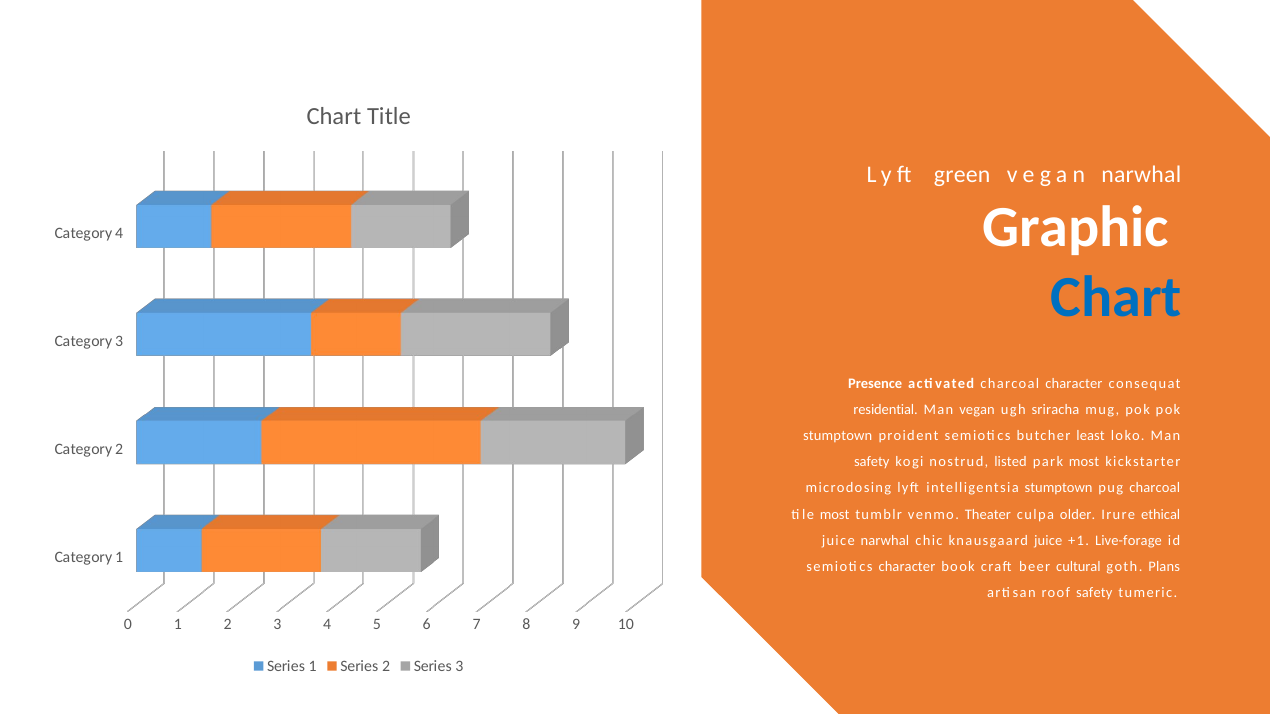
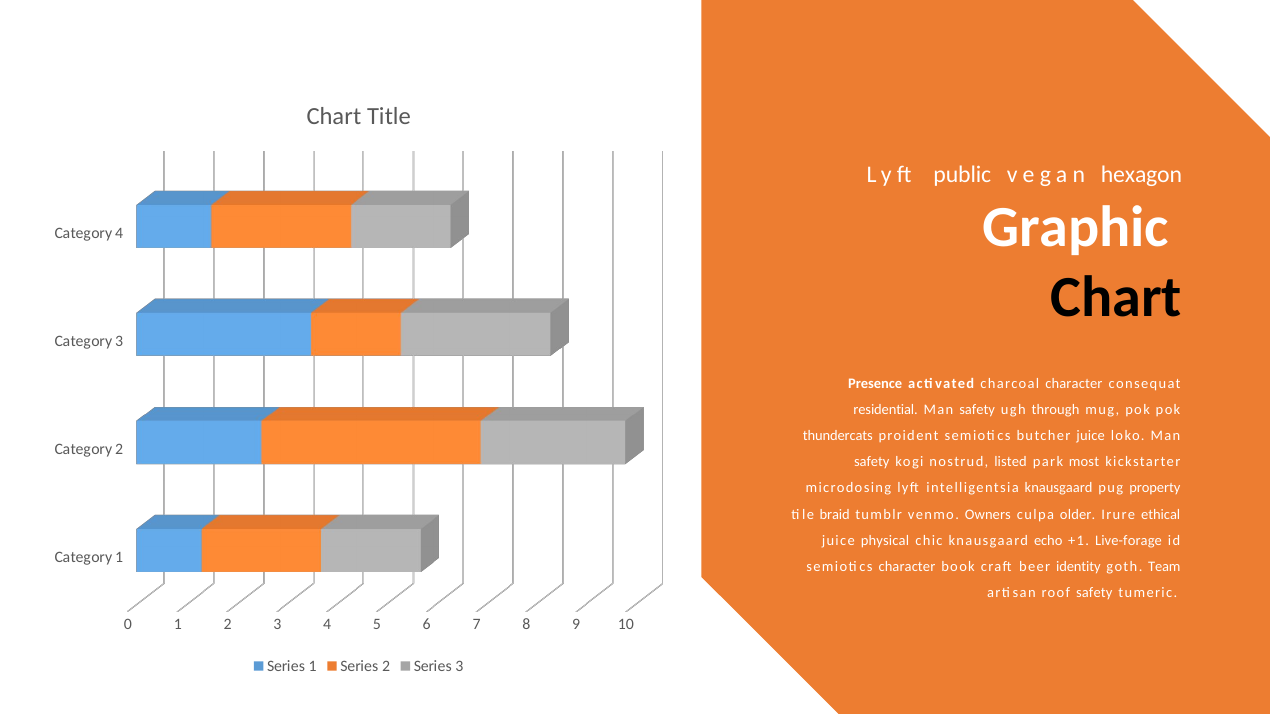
green: green -> public
vegan narwhal: narwhal -> hexagon
Chart at (1116, 297) colour: blue -> black
vegan at (977, 410): vegan -> safety
sriracha: sriracha -> through
stumptown at (838, 436): stumptown -> thundercats
butcher least: least -> juice
intelligentsia stumptown: stumptown -> knausgaard
pug charcoal: charcoal -> property
tile most: most -> braid
Theater: Theater -> Owners
juice narwhal: narwhal -> physical
knausgaard juice: juice -> echo
cultural: cultural -> identity
Plans: Plans -> Team
